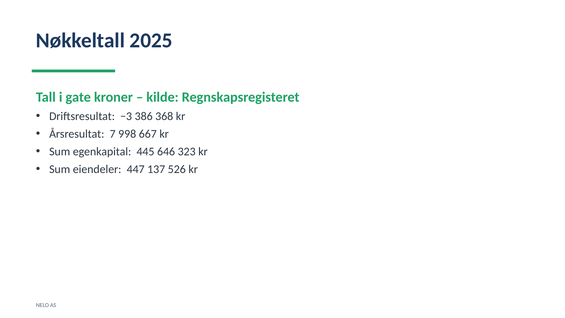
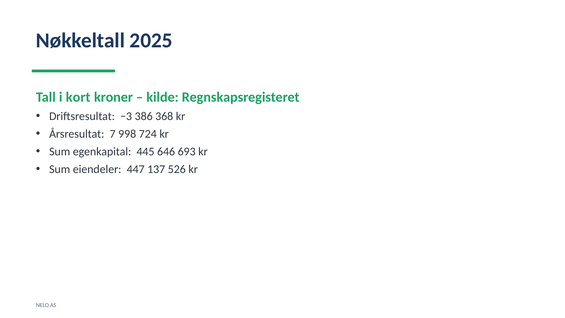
gate: gate -> kort
667: 667 -> 724
323: 323 -> 693
